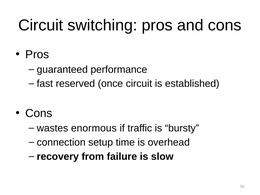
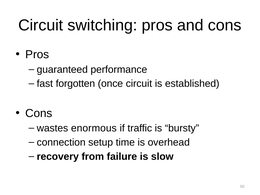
reserved: reserved -> forgotten
